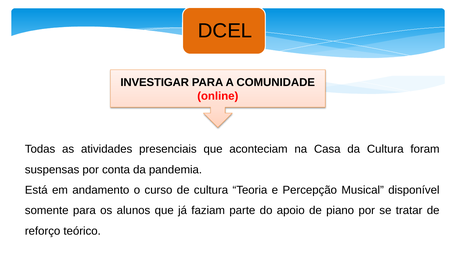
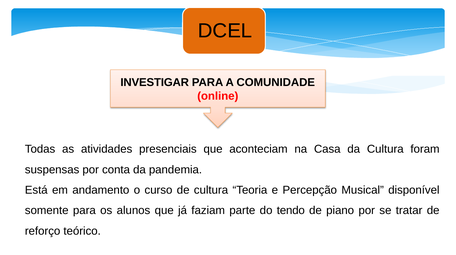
apoio: apoio -> tendo
